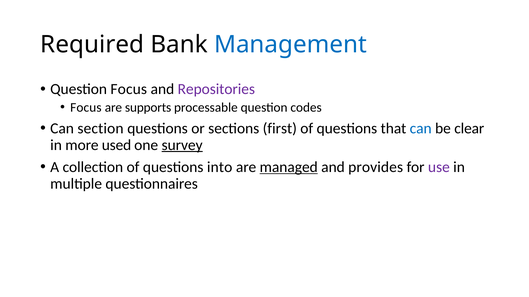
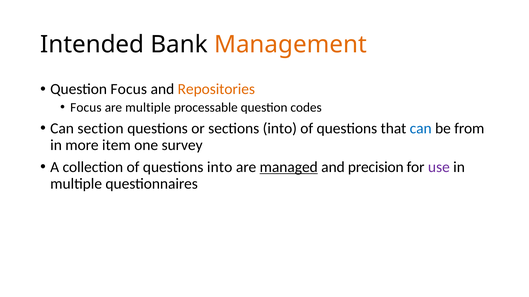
Required: Required -> Intended
Management colour: blue -> orange
Repositories colour: purple -> orange
are supports: supports -> multiple
sections first: first -> into
clear: clear -> from
used: used -> item
survey underline: present -> none
provides: provides -> precision
